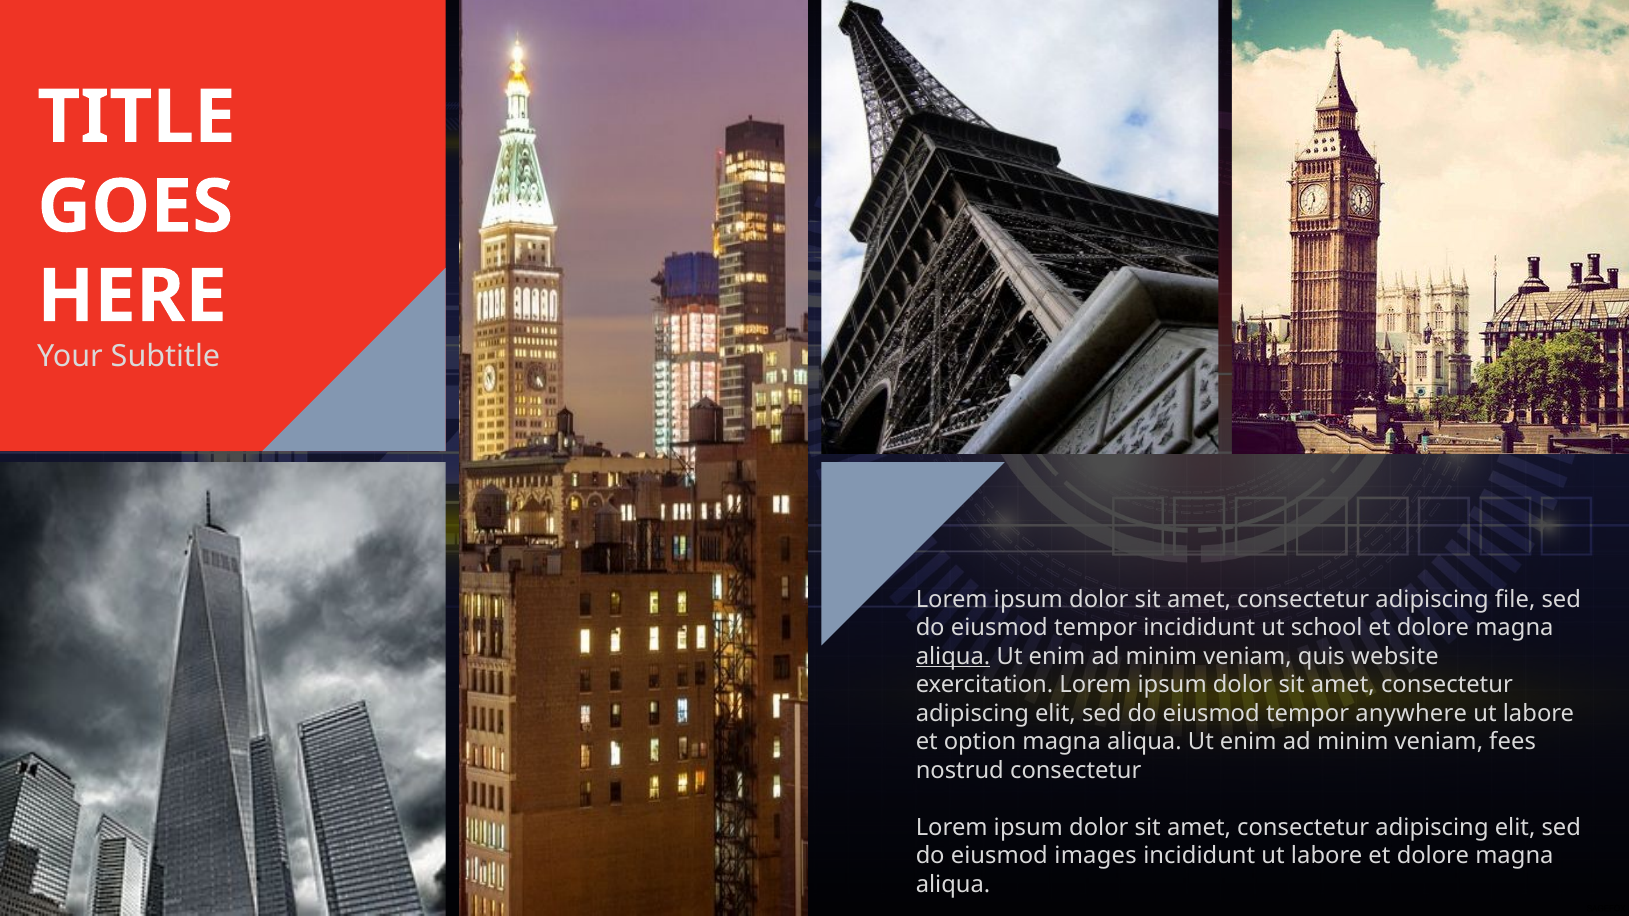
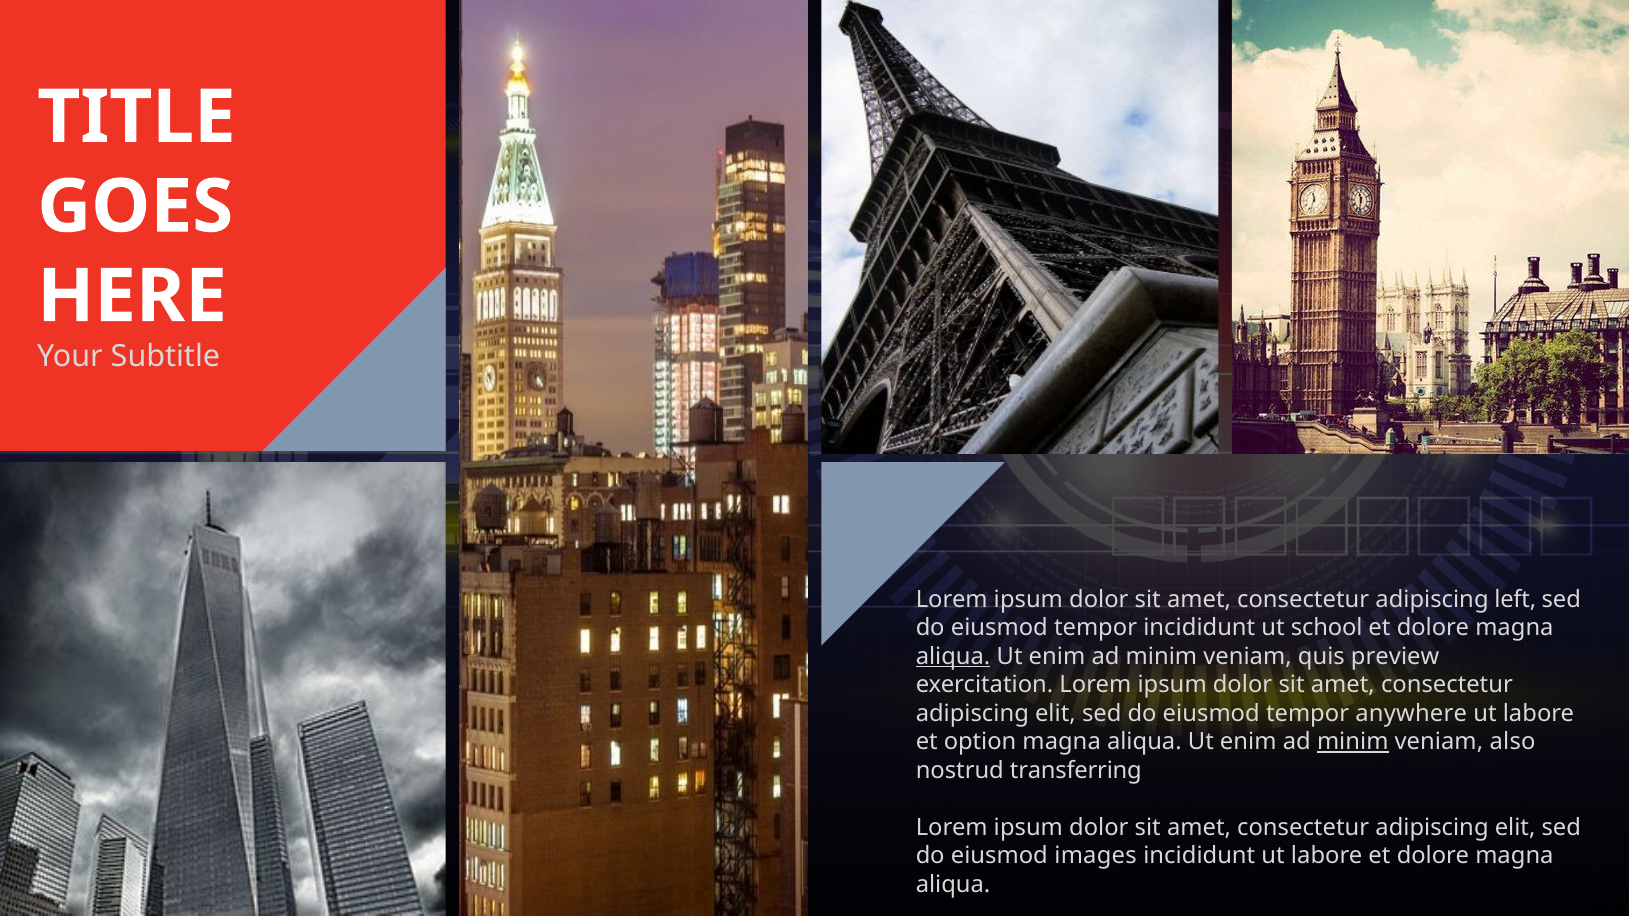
file: file -> left
website: website -> preview
minim at (1353, 742) underline: none -> present
fees: fees -> also
nostrud consectetur: consectetur -> transferring
